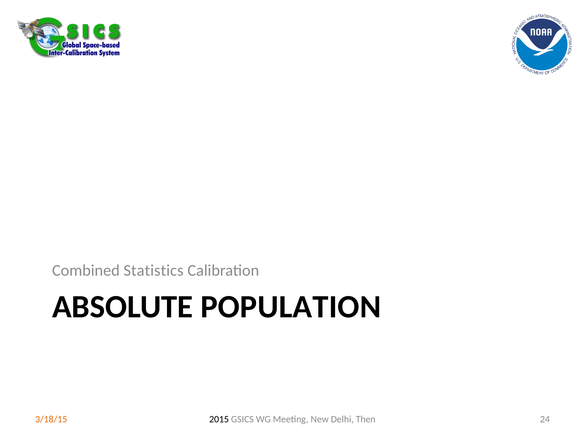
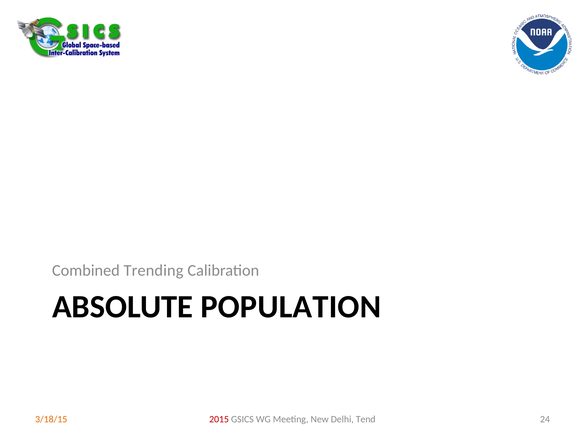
Statistics: Statistics -> Trending
2015 colour: black -> red
Then: Then -> Tend
